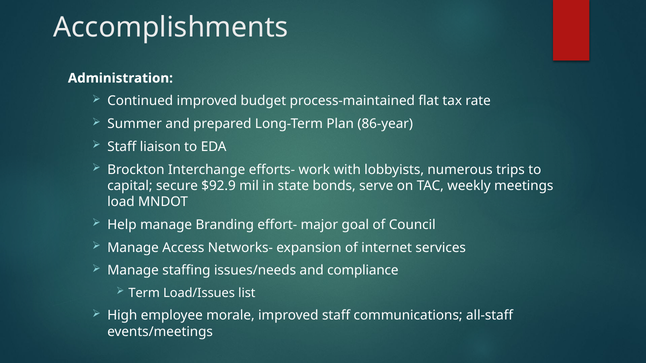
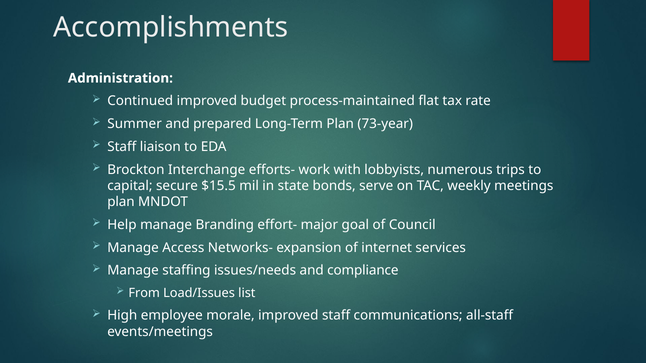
86-year: 86-year -> 73-year
$92.9: $92.9 -> $15.5
load at (121, 202): load -> plan
Term: Term -> From
